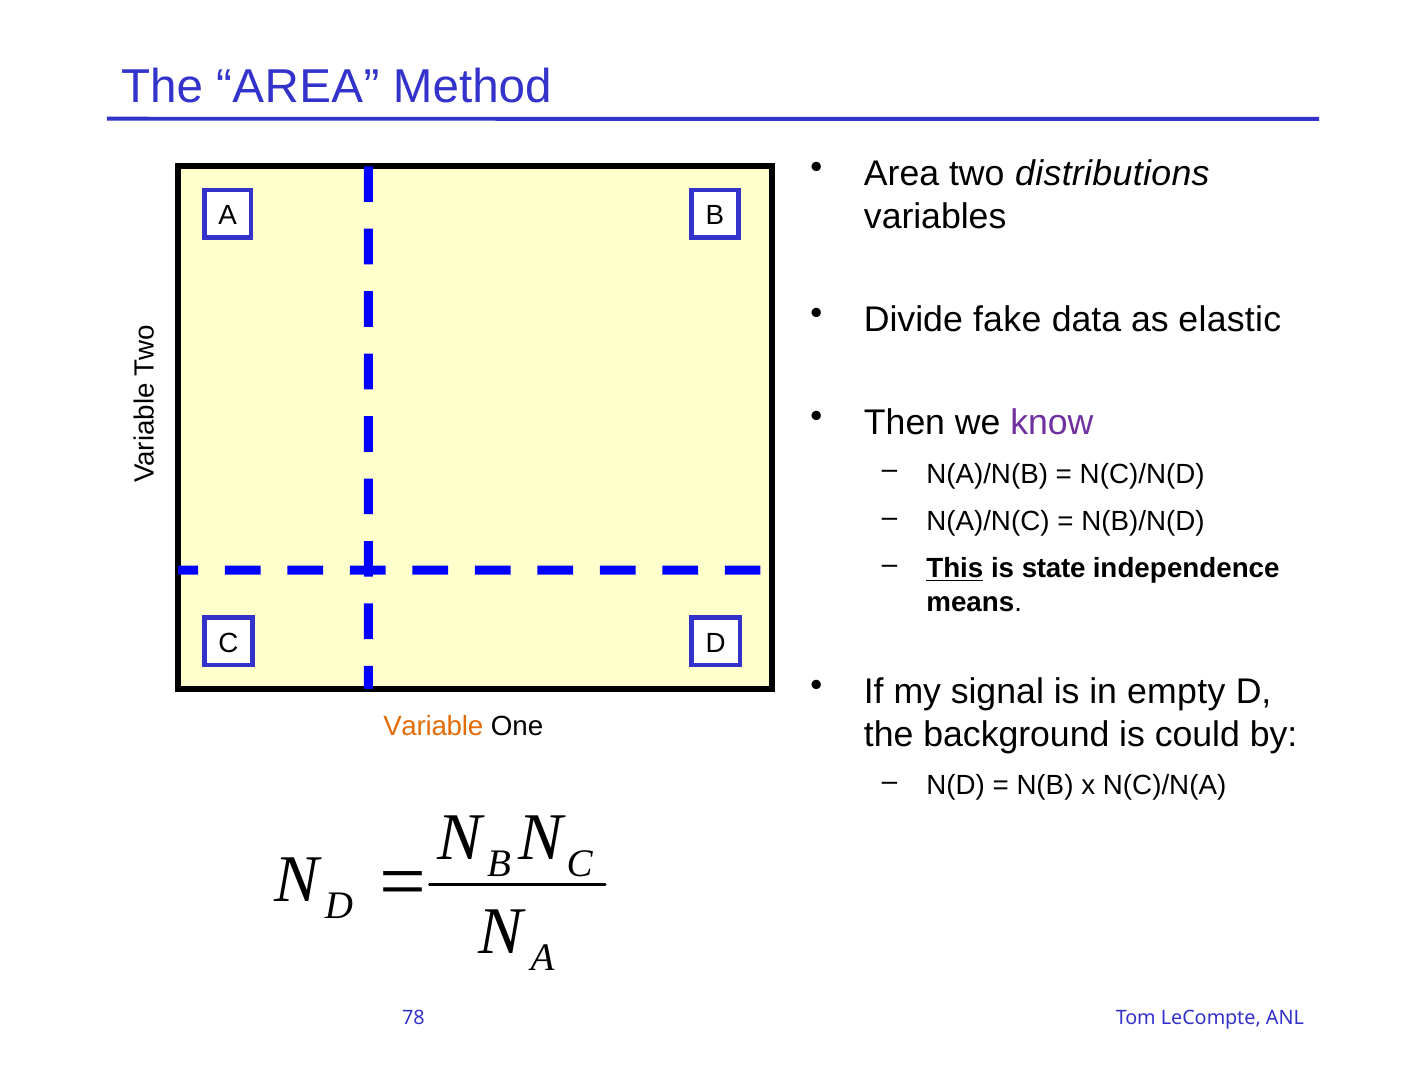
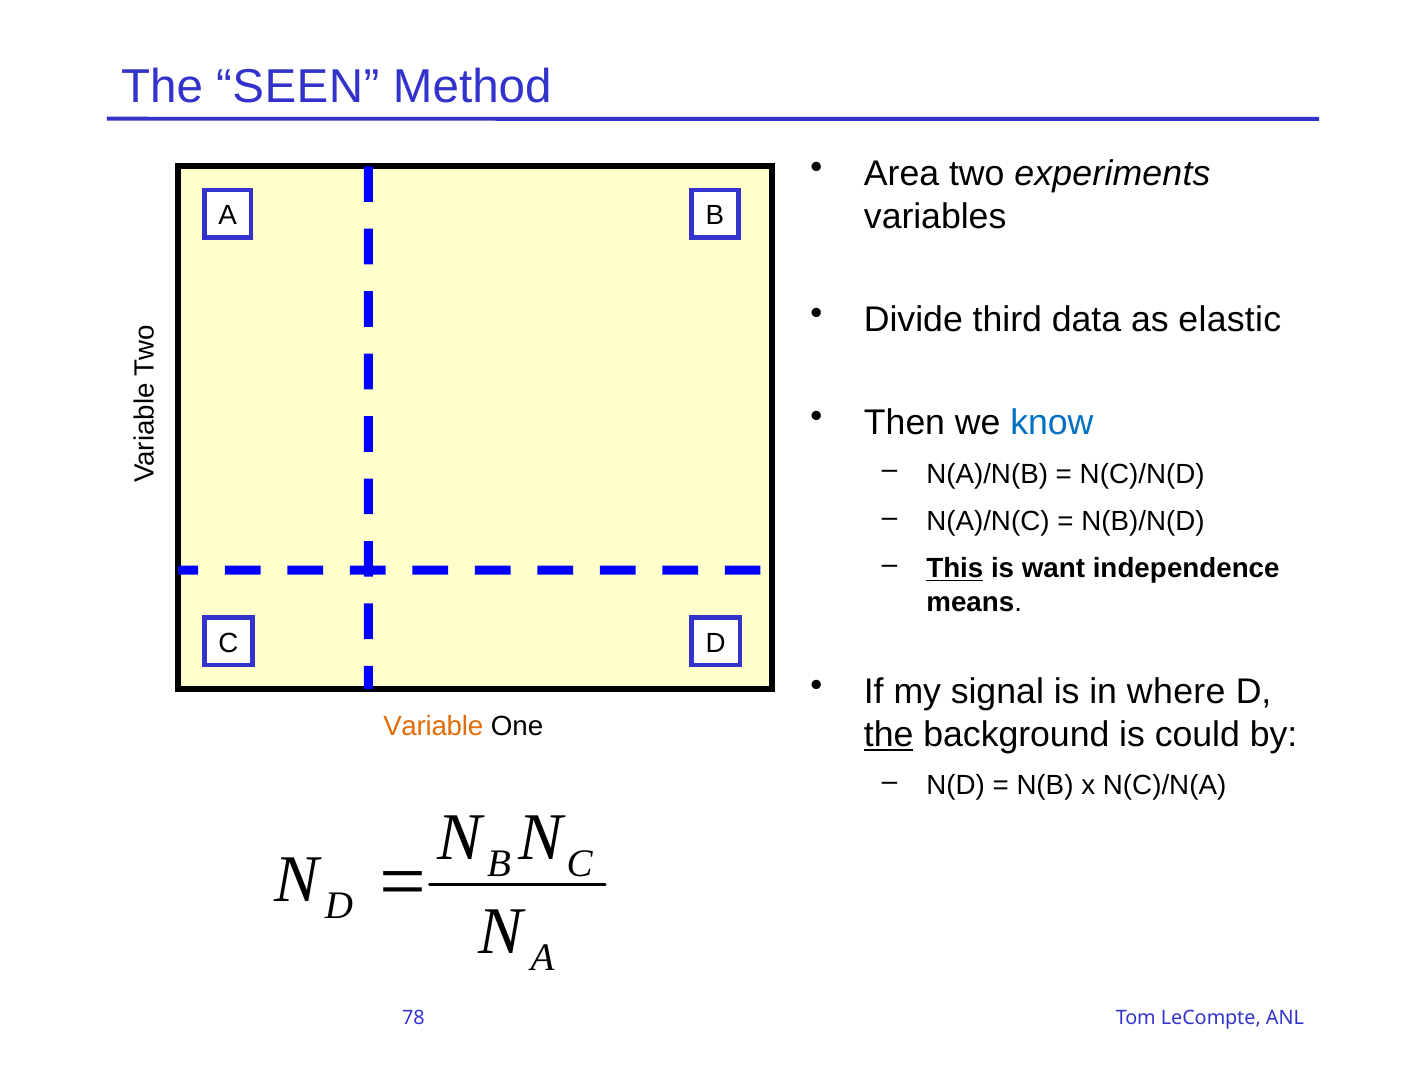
The AREA: AREA -> SEEN
distributions: distributions -> experiments
fake: fake -> third
know colour: purple -> blue
state: state -> want
empty: empty -> where
the at (889, 735) underline: none -> present
